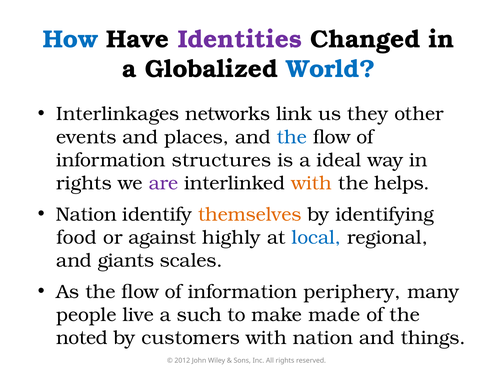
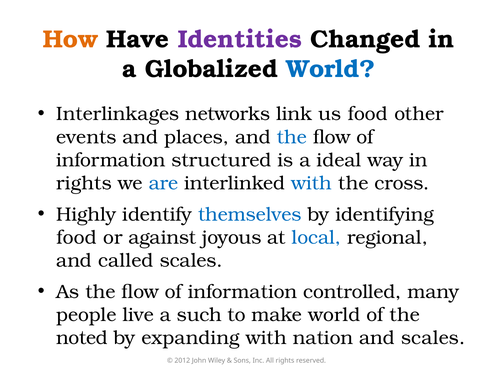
How colour: blue -> orange
us they: they -> food
structures: structures -> structured
are colour: purple -> blue
with at (311, 183) colour: orange -> blue
helps: helps -> cross
Nation at (86, 214): Nation -> Highly
themselves colour: orange -> blue
highly: highly -> joyous
giants: giants -> called
periphery: periphery -> controlled
make made: made -> world
customers: customers -> expanding
and things: things -> scales
